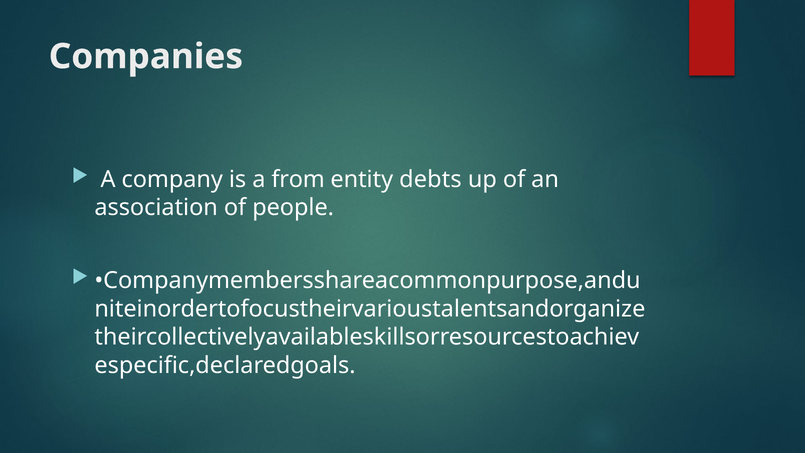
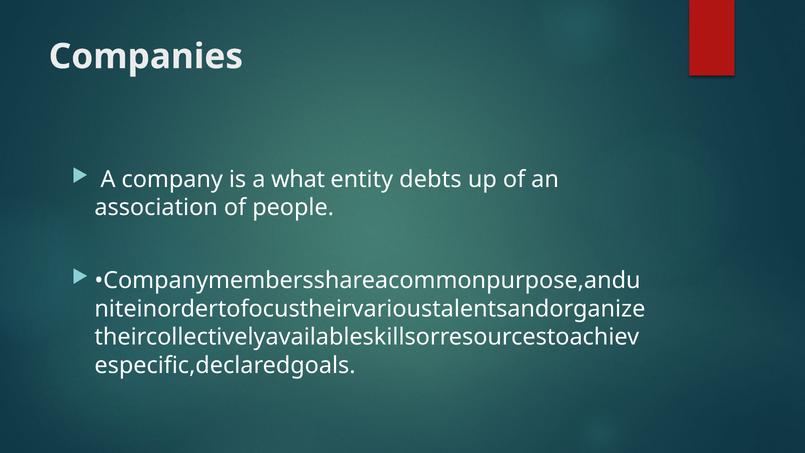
from: from -> what
